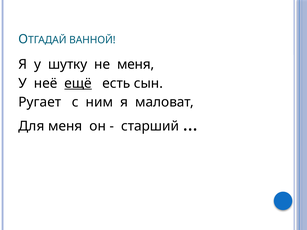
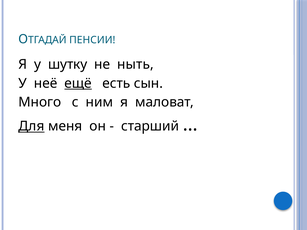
ВАННОЙ: ВАННОЙ -> ПЕНСИИ
не меня: меня -> ныть
Ругает: Ругает -> Много
Для underline: none -> present
